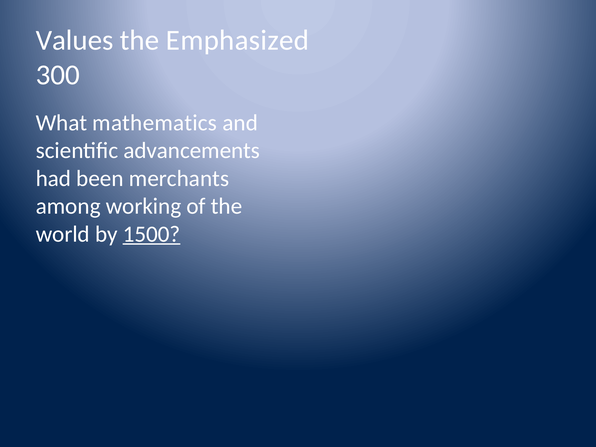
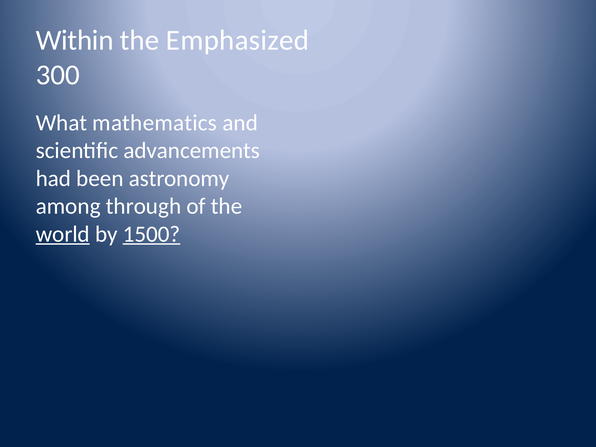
Values: Values -> Within
merchants: merchants -> astronomy
working: working -> through
world underline: none -> present
